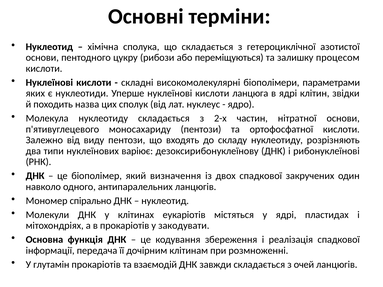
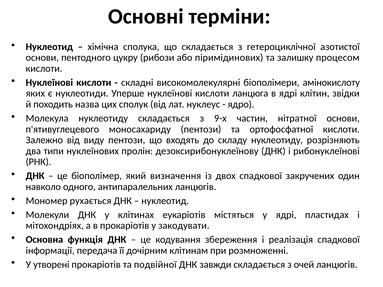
переміщуються: переміщуються -> піримідинових
параметрами: параметрами -> амінокислоту
2-х: 2-х -> 9-х
варіює: варіює -> пролін
спірально: спірально -> рухається
глутамін: глутамін -> утворені
взаємодій: взаємодій -> подвійної
